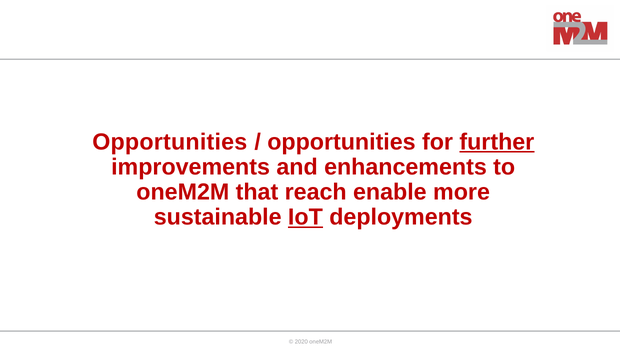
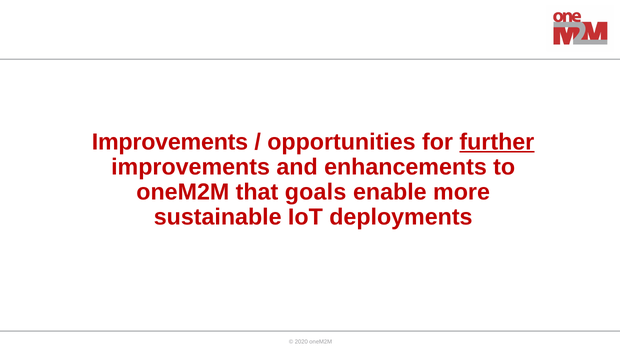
Opportunities at (170, 142): Opportunities -> Improvements
reach: reach -> goals
IoT underline: present -> none
